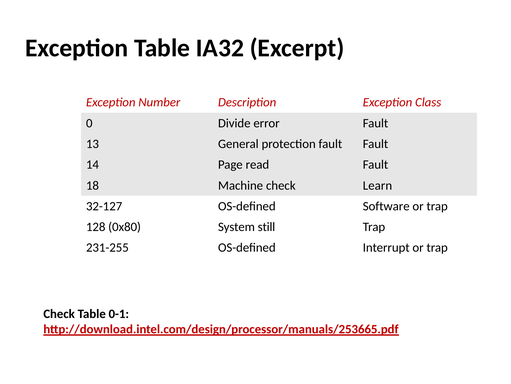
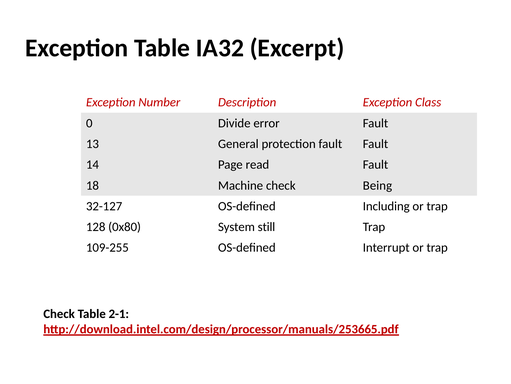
Learn: Learn -> Being
Software: Software -> Including
231-255: 231-255 -> 109-255
0-1: 0-1 -> 2-1
